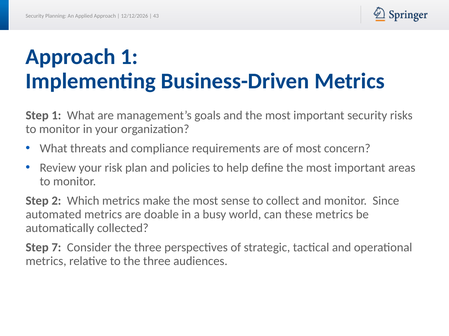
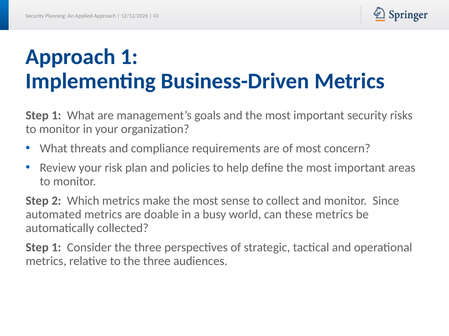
7 at (56, 248): 7 -> 1
